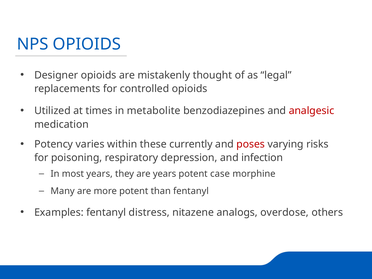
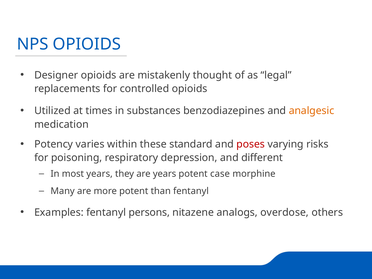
metabolite: metabolite -> substances
analgesic colour: red -> orange
currently: currently -> standard
infection: infection -> different
distress: distress -> persons
